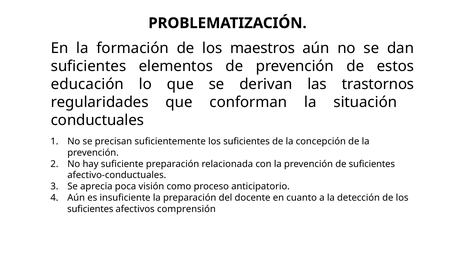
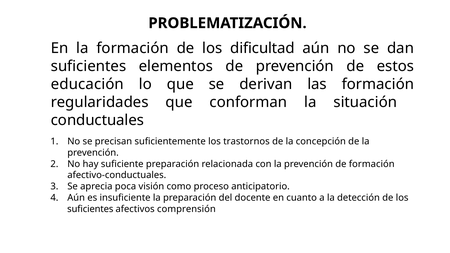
maestros: maestros -> dificultad
las trastornos: trastornos -> formación
suficientemente los suficientes: suficientes -> trastornos
de suficientes: suficientes -> formación
